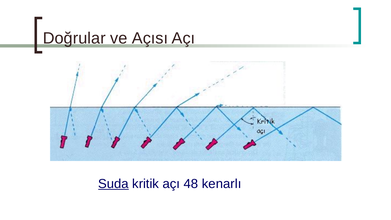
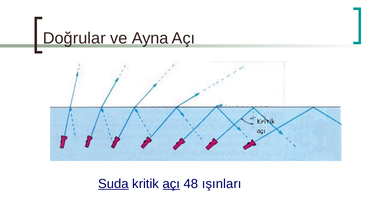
Açısı: Açısı -> Ayna
açı at (171, 184) underline: none -> present
kenarlı: kenarlı -> ışınları
